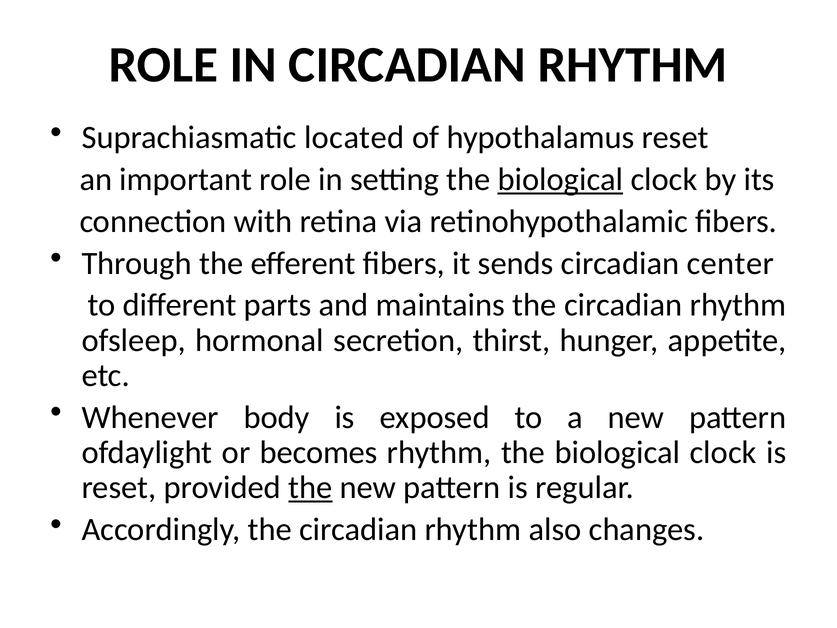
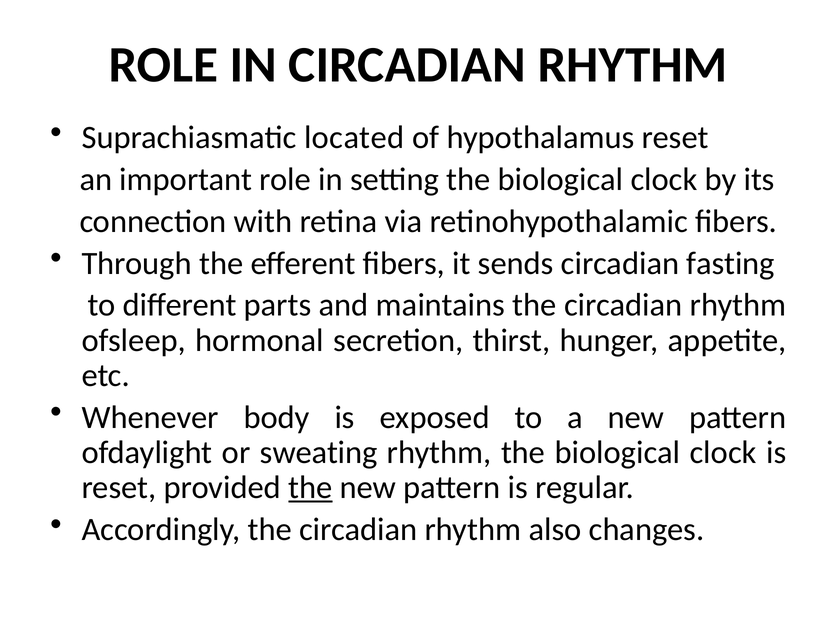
biological at (560, 179) underline: present -> none
center: center -> fasting
becomes: becomes -> sweating
